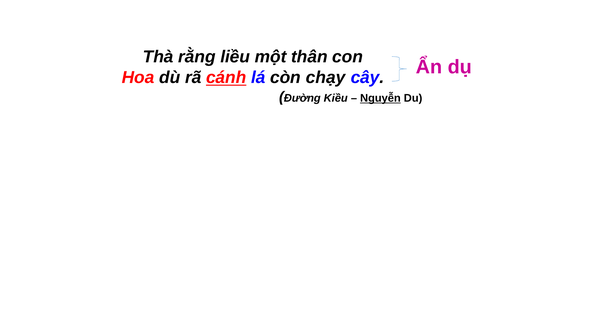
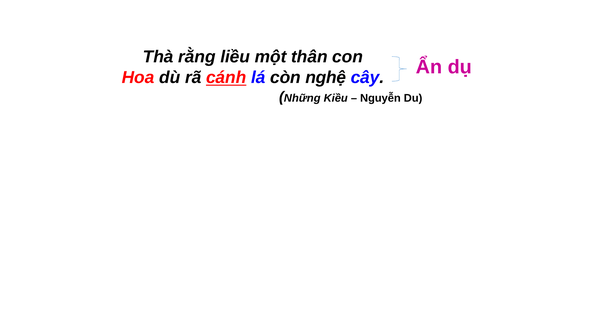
chạy: chạy -> nghệ
Đường: Đường -> Những
Nguyễn underline: present -> none
